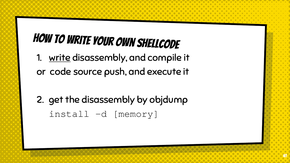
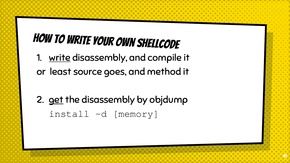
code: code -> least
push: push -> goes
execute: execute -> method
get underline: none -> present
